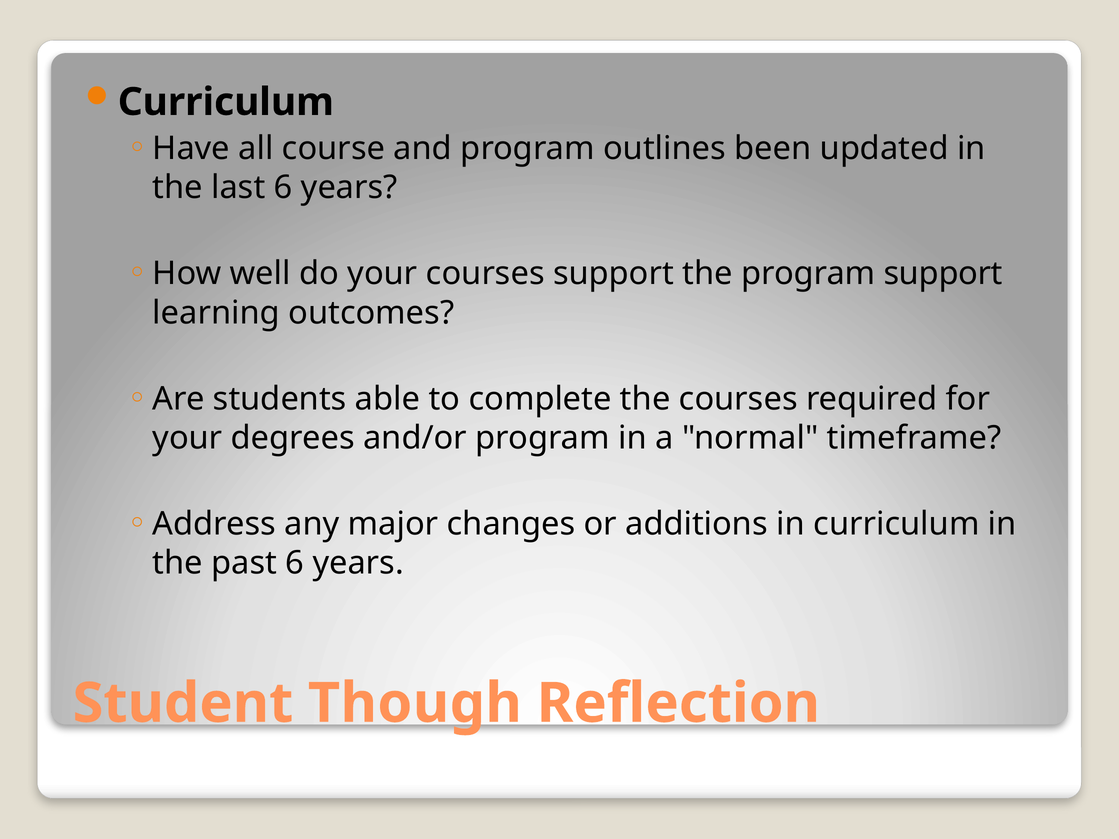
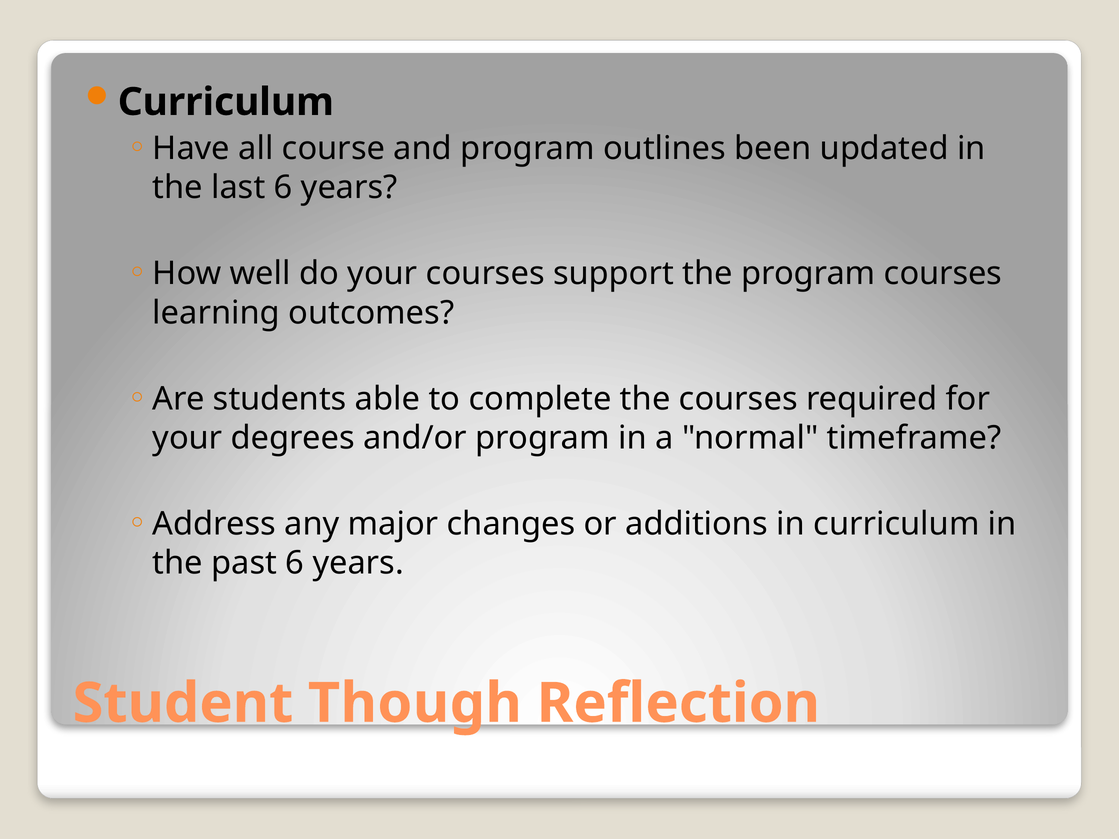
program support: support -> courses
